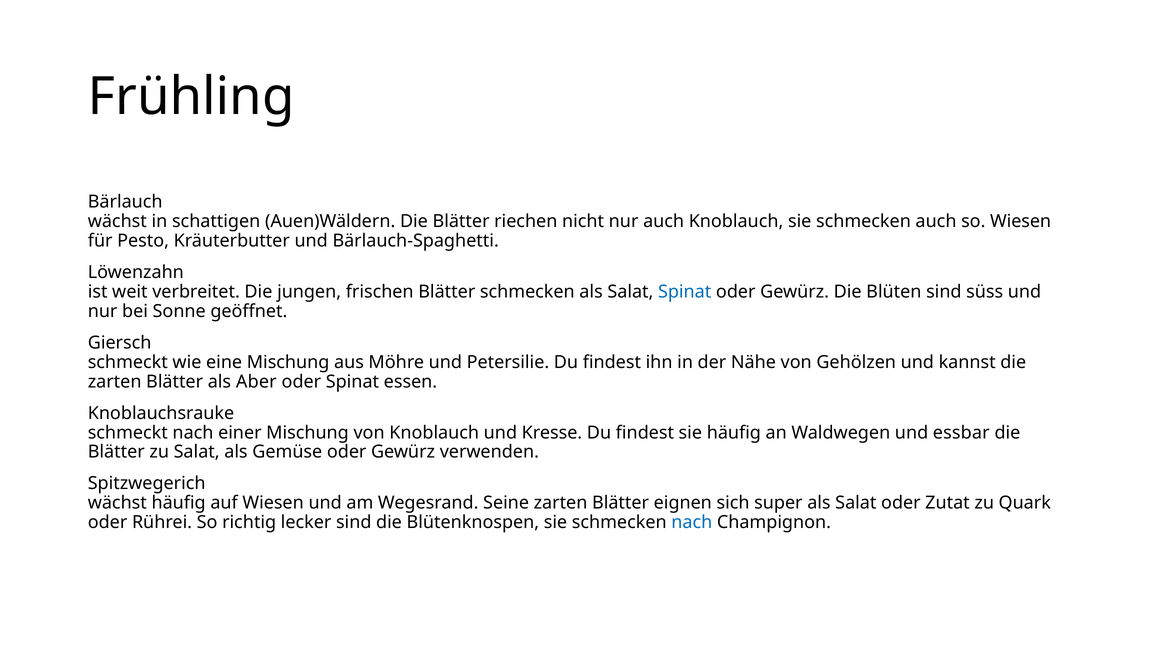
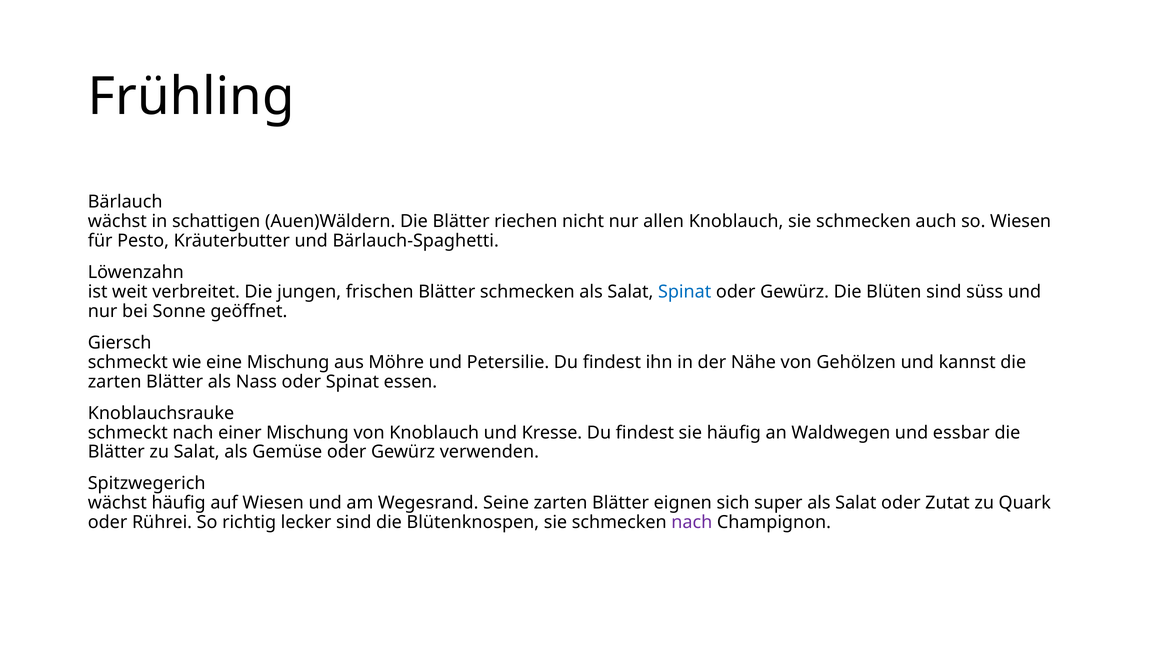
nur auch: auch -> allen
Aber: Aber -> Nass
nach at (692, 522) colour: blue -> purple
